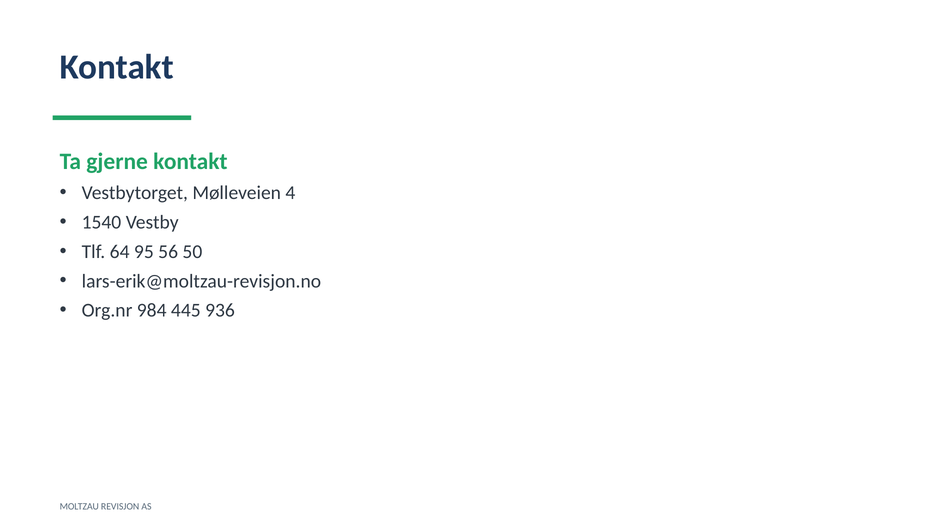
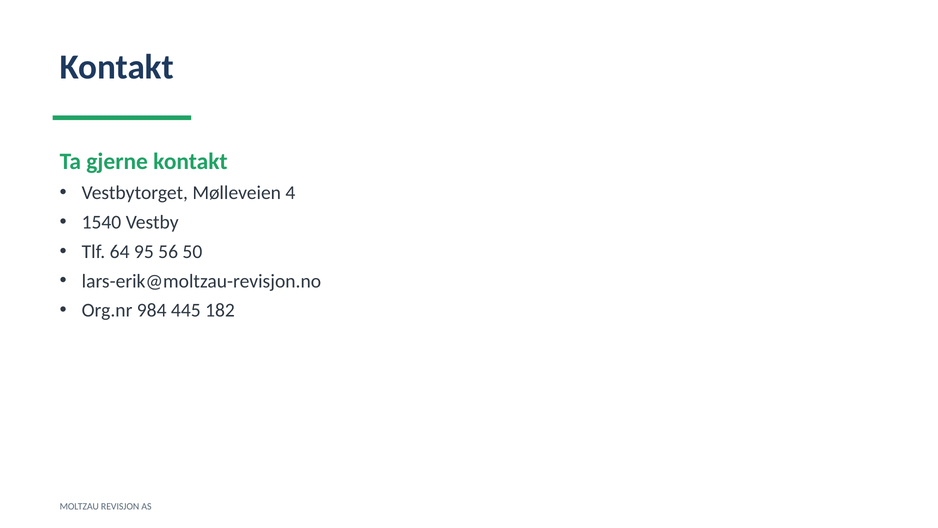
936: 936 -> 182
